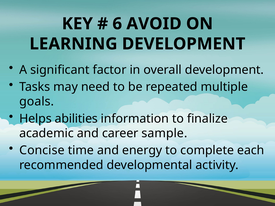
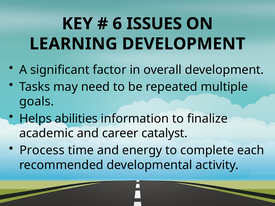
AVOID: AVOID -> ISSUES
sample: sample -> catalyst
Concise: Concise -> Process
